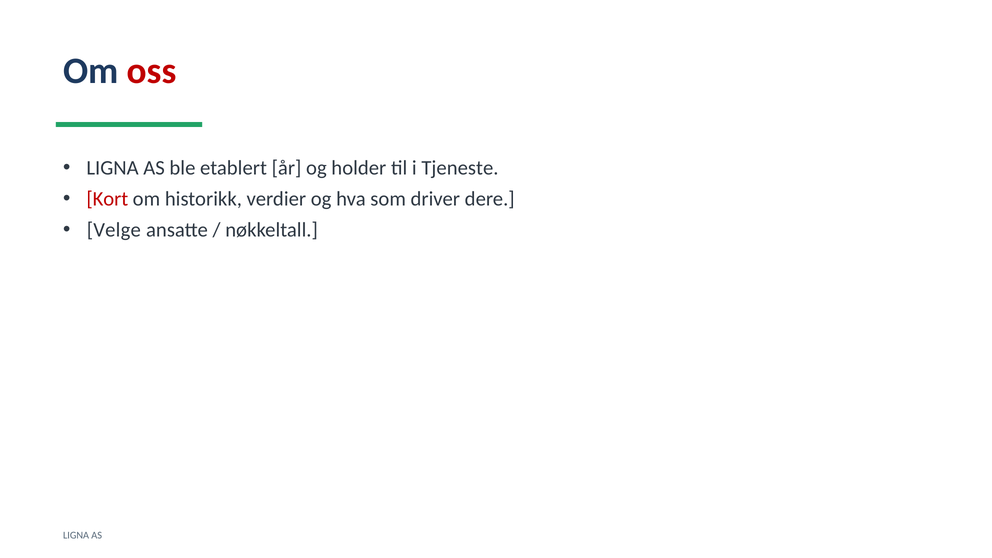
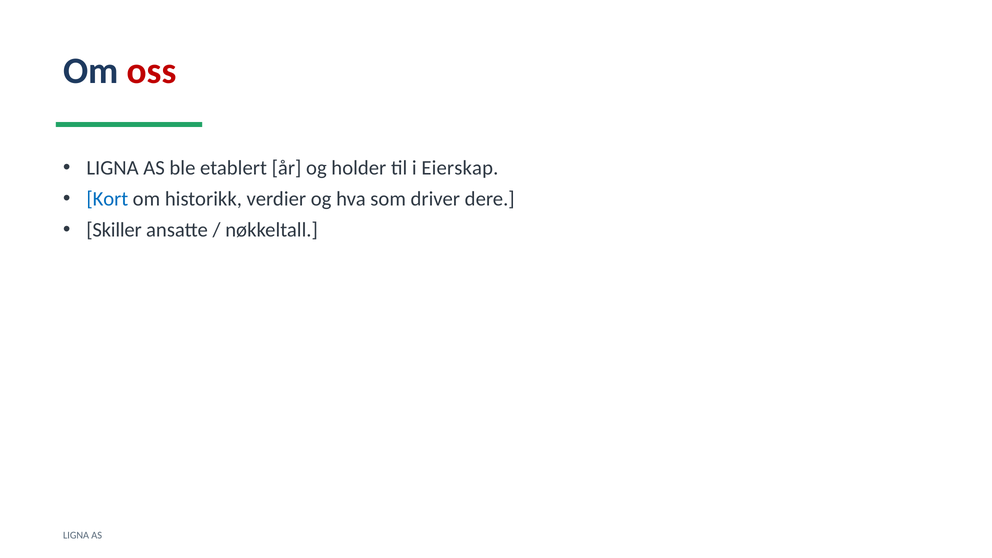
Tjeneste: Tjeneste -> Eierskap
Kort colour: red -> blue
Velge: Velge -> Skiller
